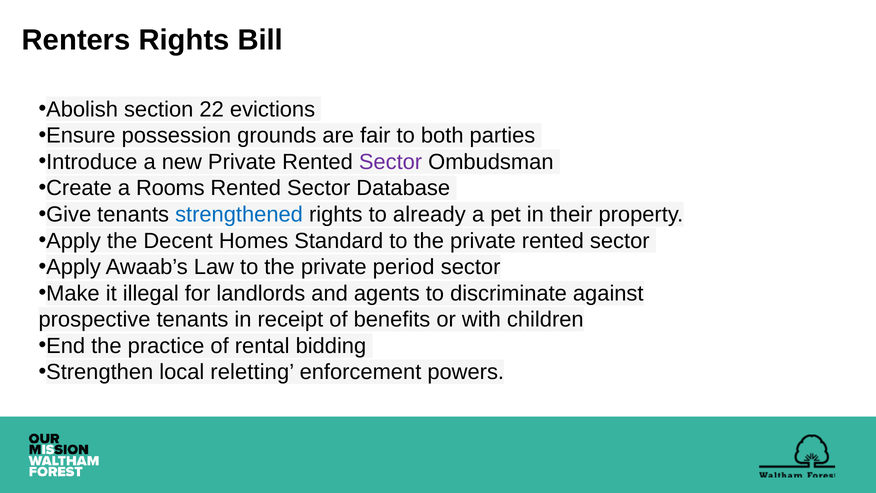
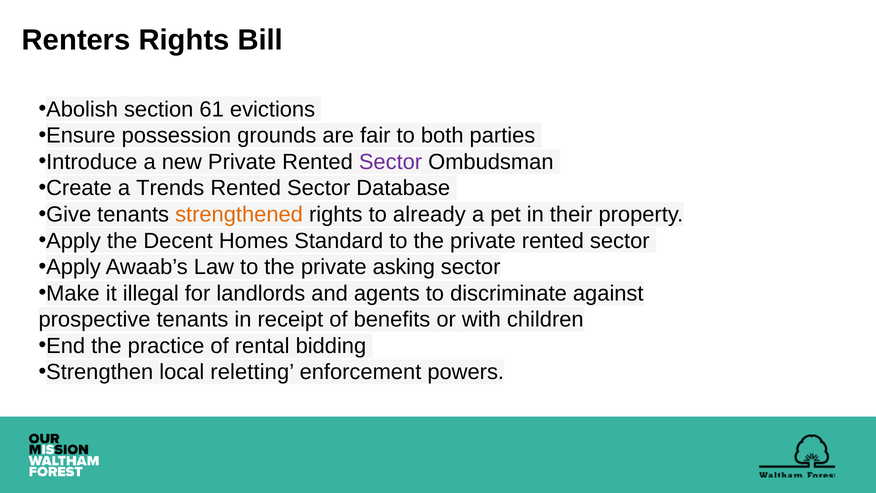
22: 22 -> 61
Rooms: Rooms -> Trends
strengthened colour: blue -> orange
period: period -> asking
